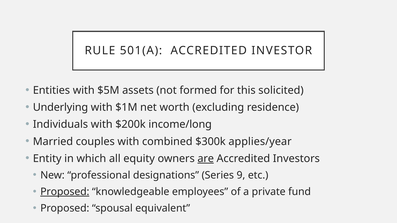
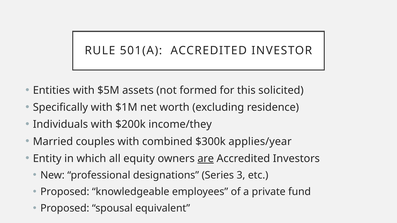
Underlying: Underlying -> Specifically
income/long: income/long -> income/they
9: 9 -> 3
Proposed at (65, 192) underline: present -> none
